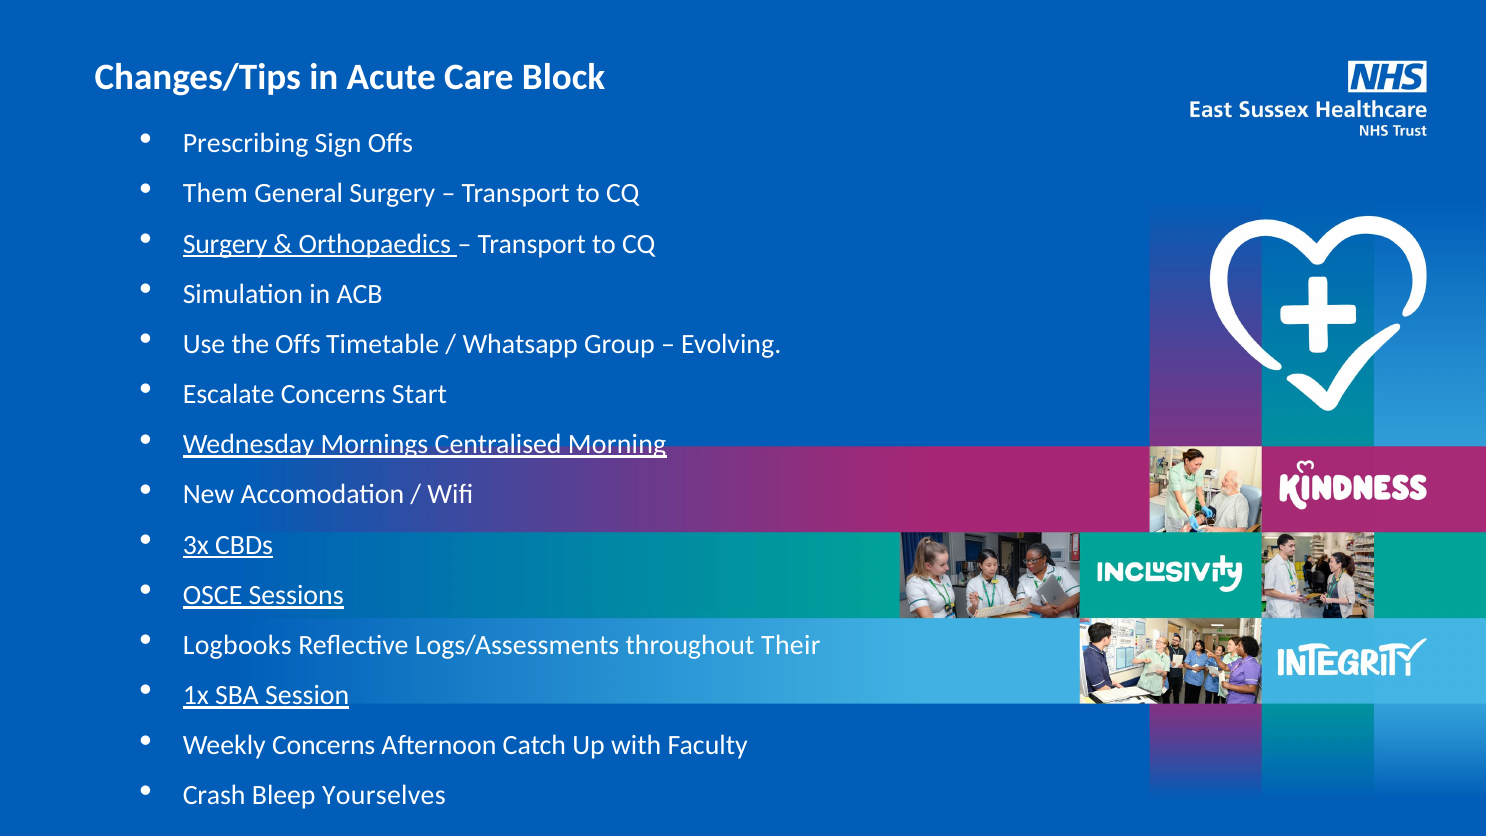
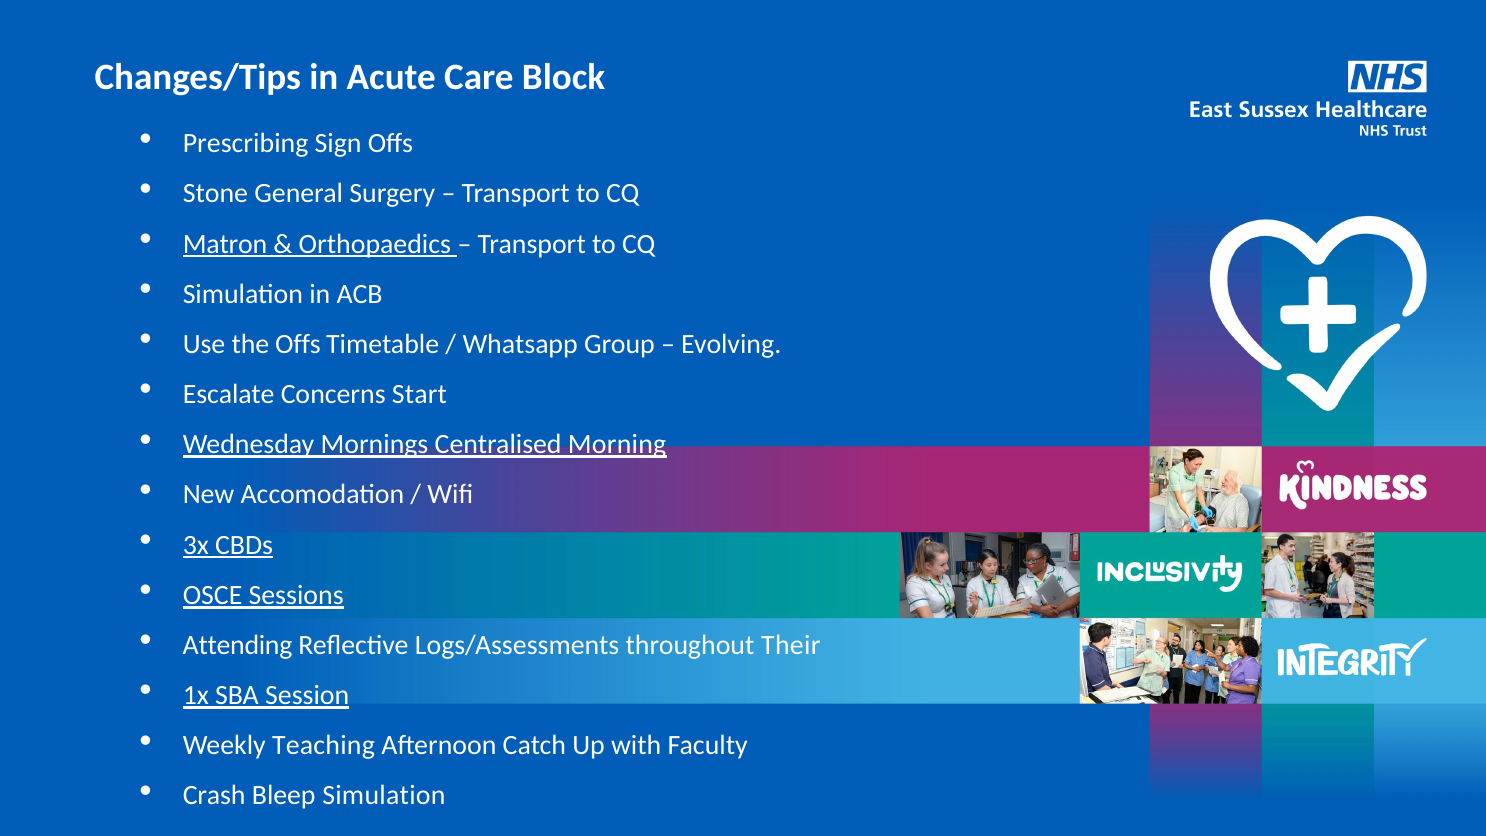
Them: Them -> Stone
Surgery at (225, 244): Surgery -> Matron
Logbooks: Logbooks -> Attending
Weekly Concerns: Concerns -> Teaching
Bleep Yourselves: Yourselves -> Simulation
